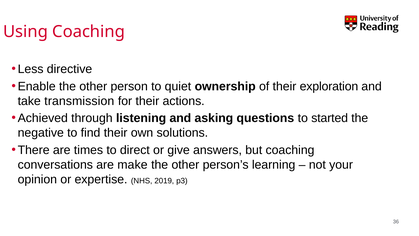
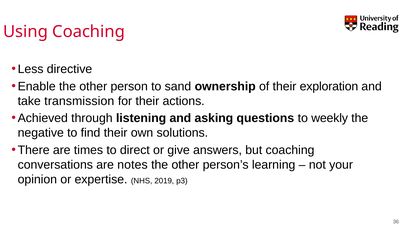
quiet: quiet -> sand
started: started -> weekly
make: make -> notes
